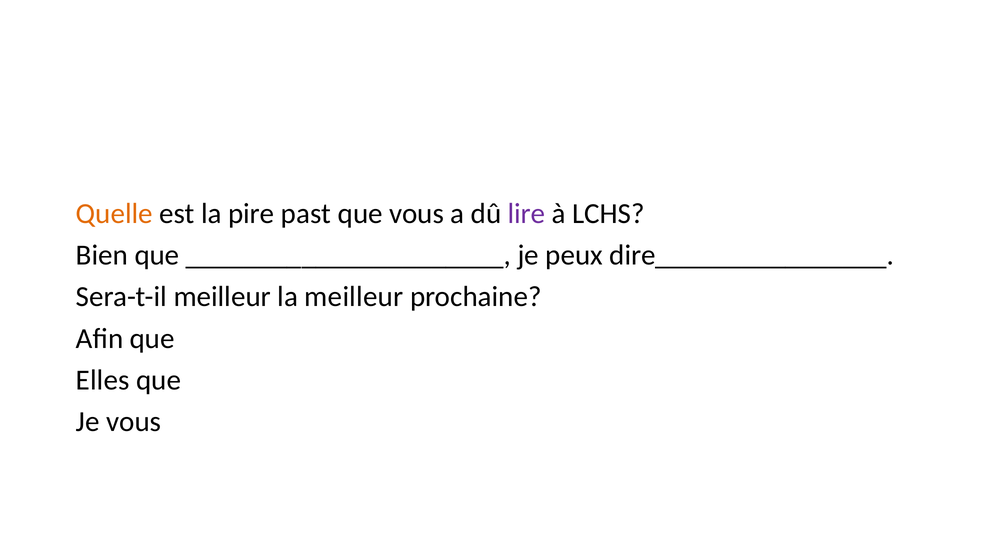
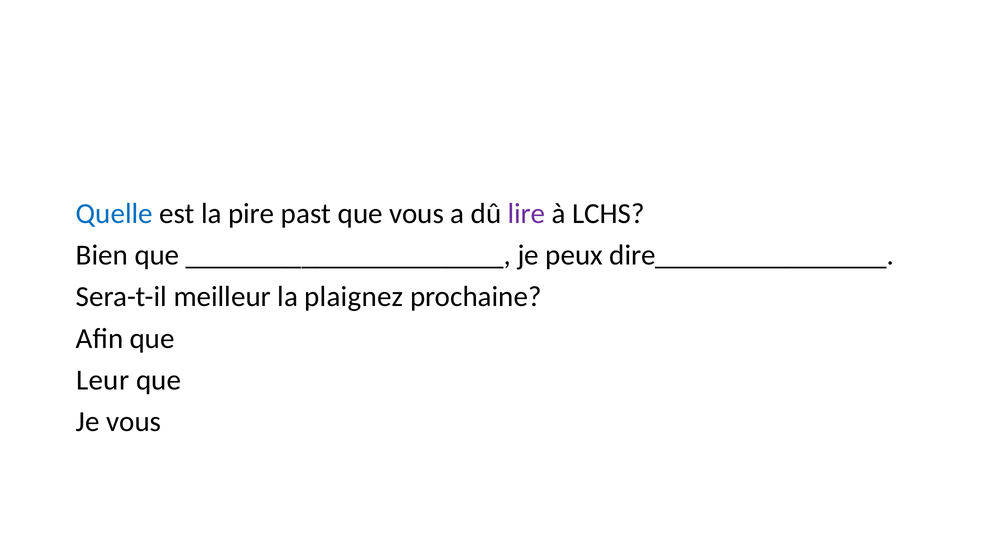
Quelle colour: orange -> blue
la meilleur: meilleur -> plaignez
Elles: Elles -> Leur
